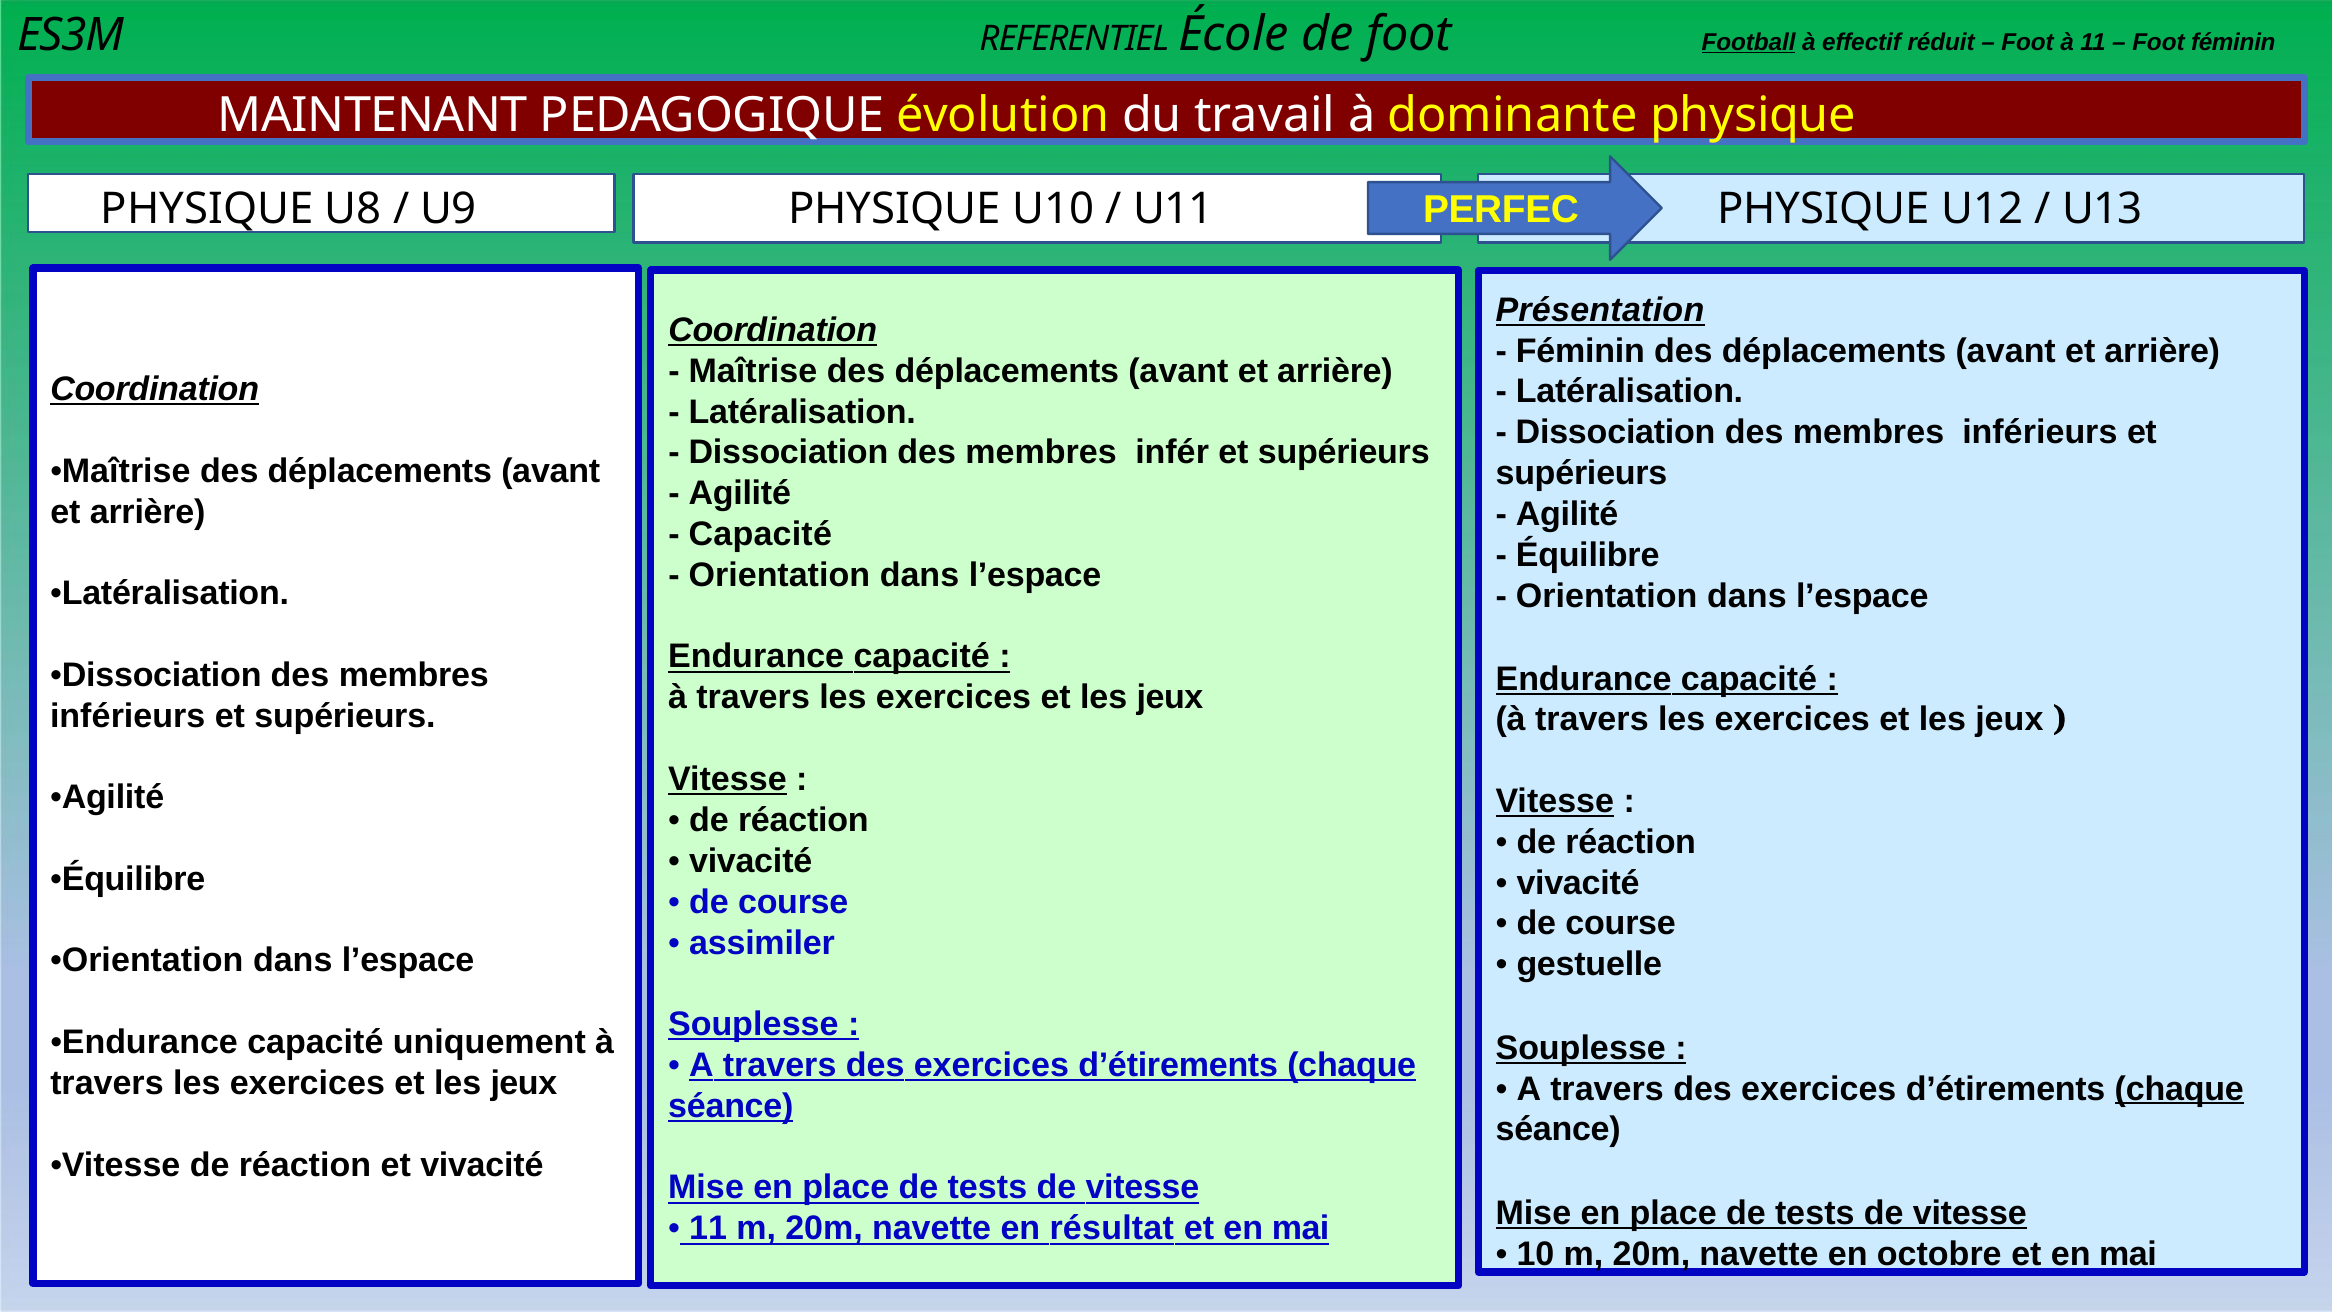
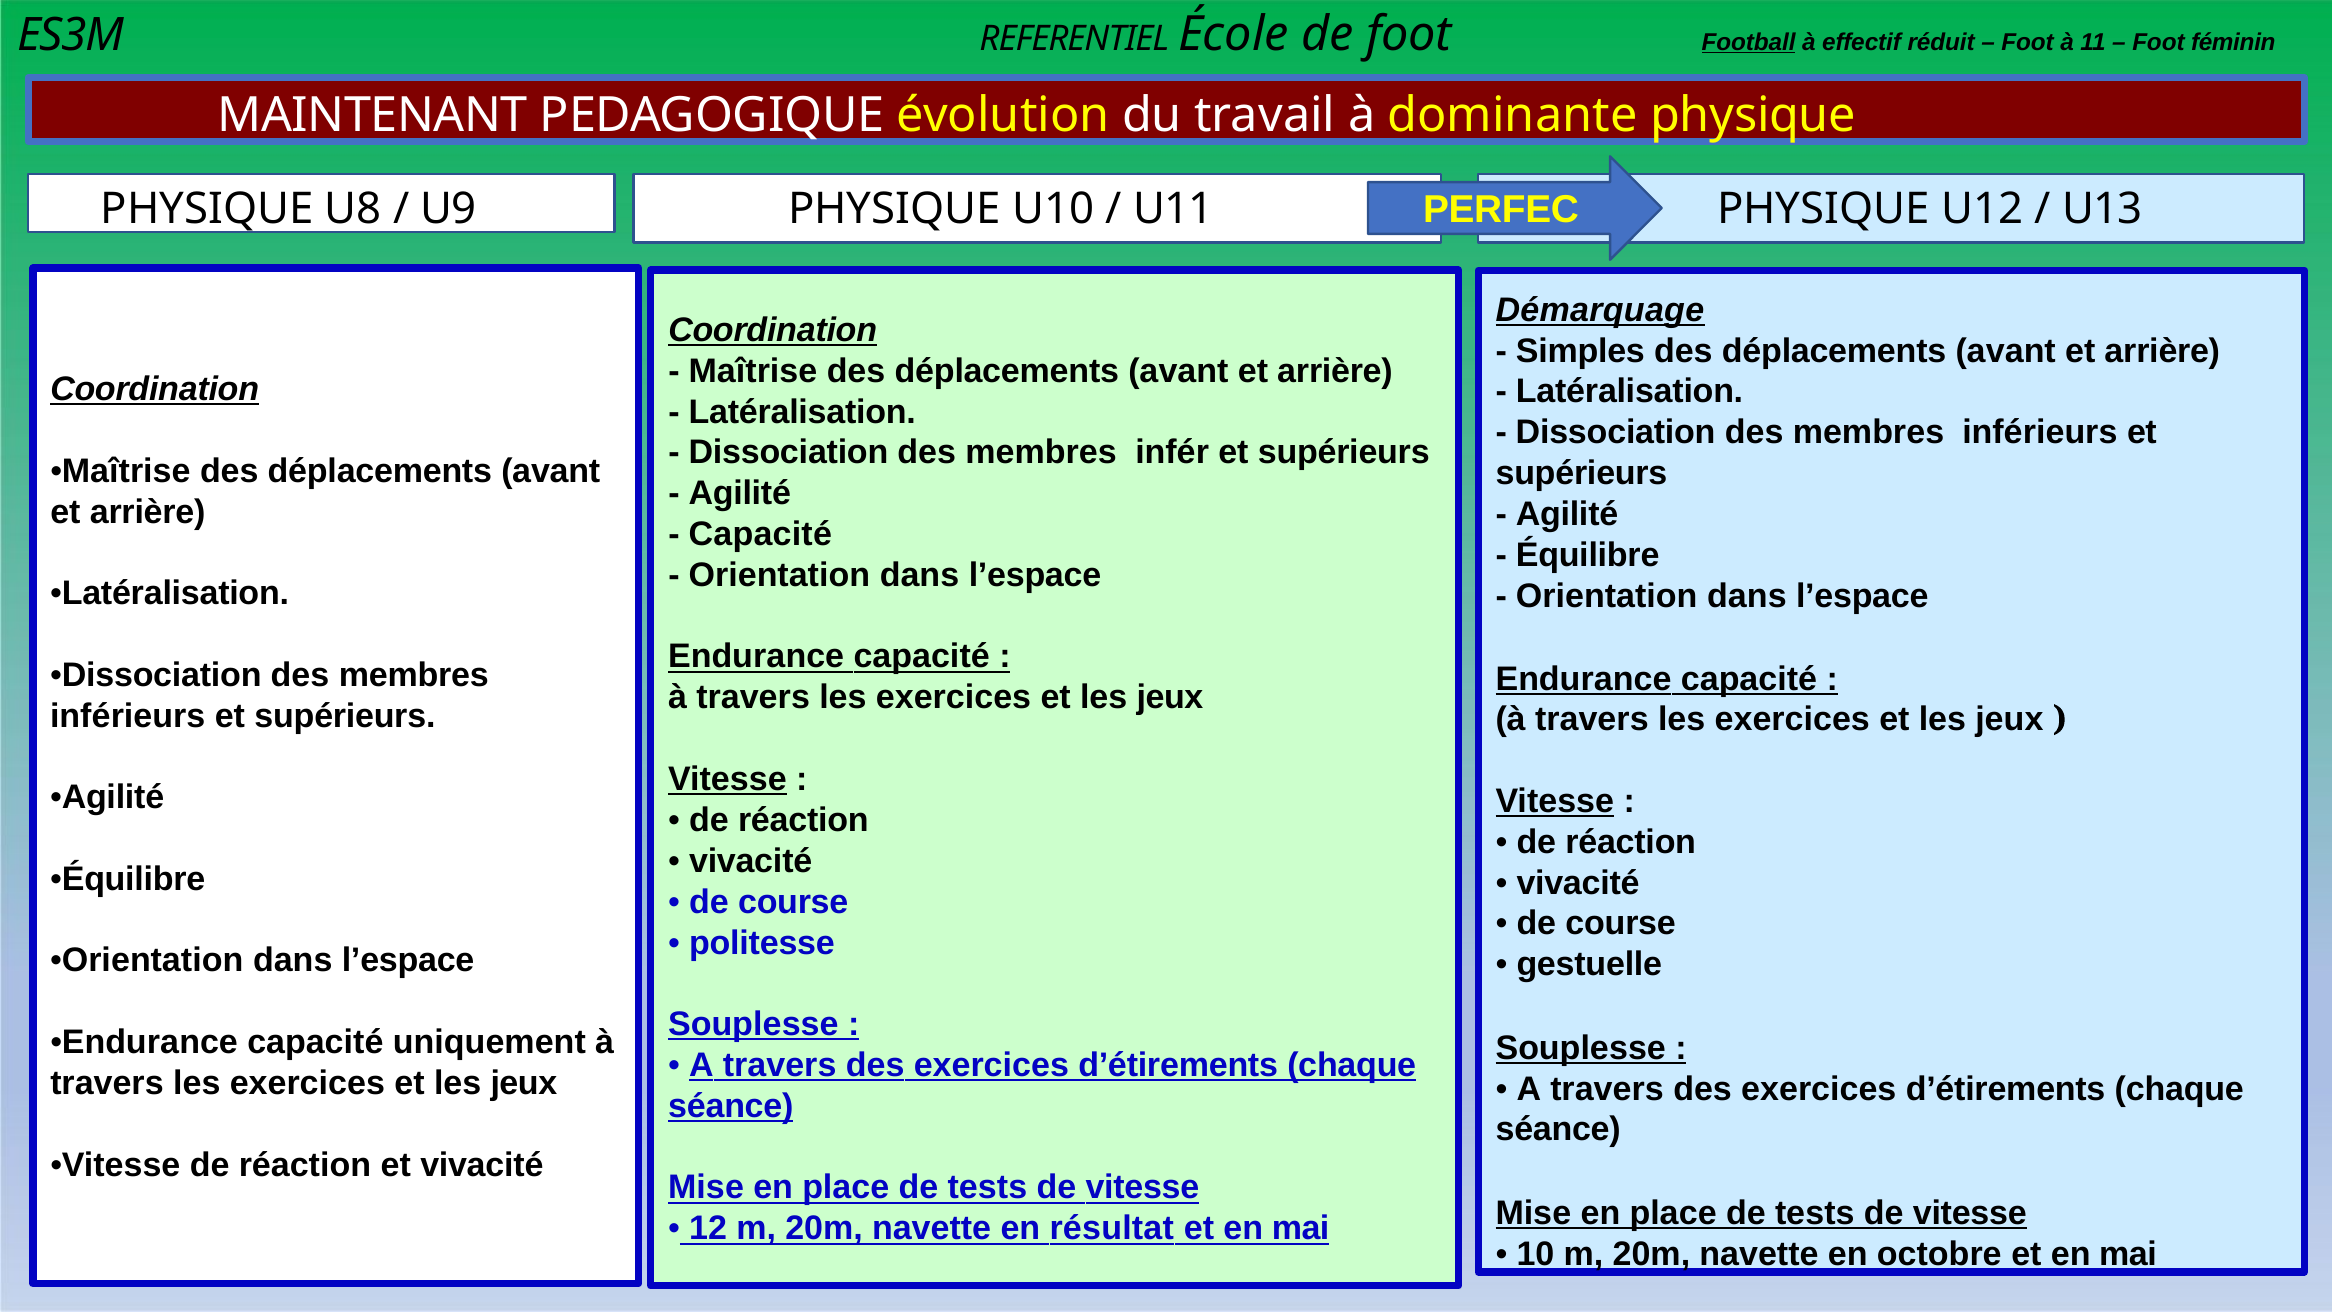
Présentation: Présentation -> Démarquage
Féminin at (1580, 351): Féminin -> Simples
assimiler: assimiler -> politesse
chaque at (2179, 1089) underline: present -> none
11 at (708, 1228): 11 -> 12
